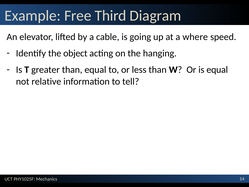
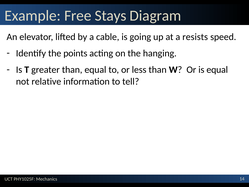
Third: Third -> Stays
where: where -> resists
object: object -> points
